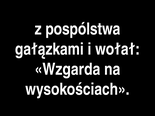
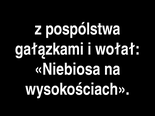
Wzgarda: Wzgarda -> Niebiosa
